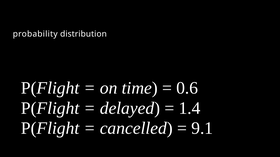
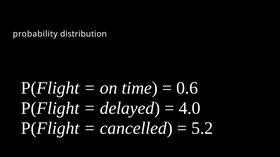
1.4: 1.4 -> 4.0
9.1: 9.1 -> 5.2
